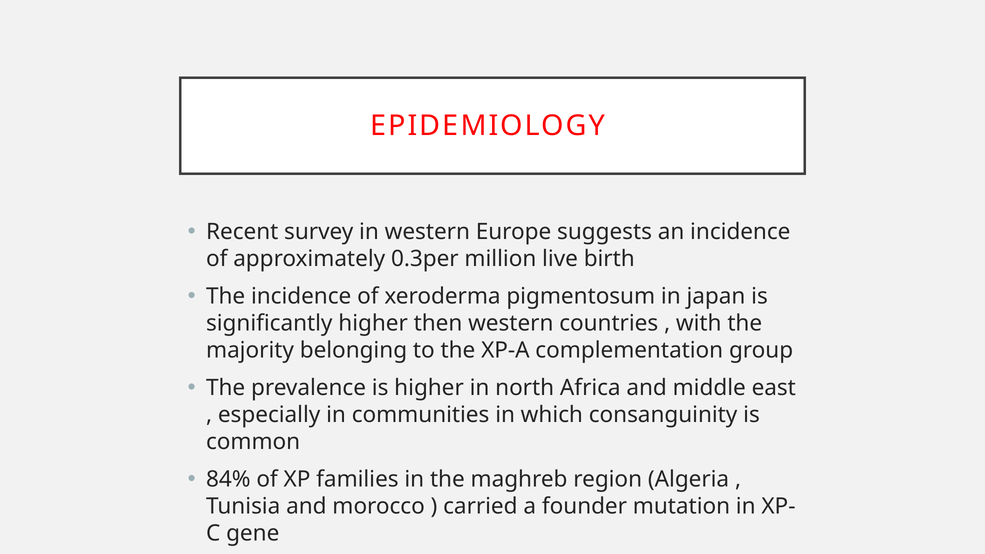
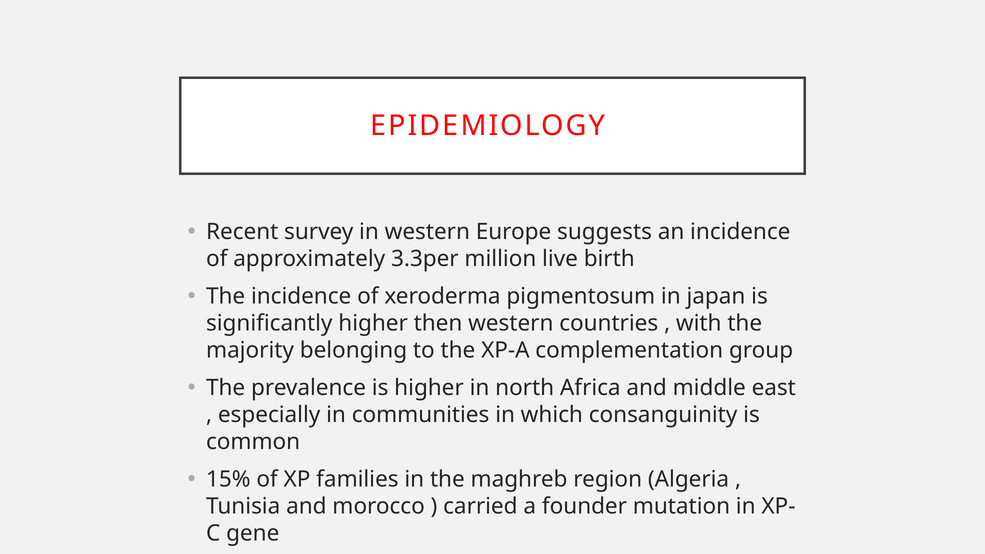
0.3per: 0.3per -> 3.3per
84%: 84% -> 15%
